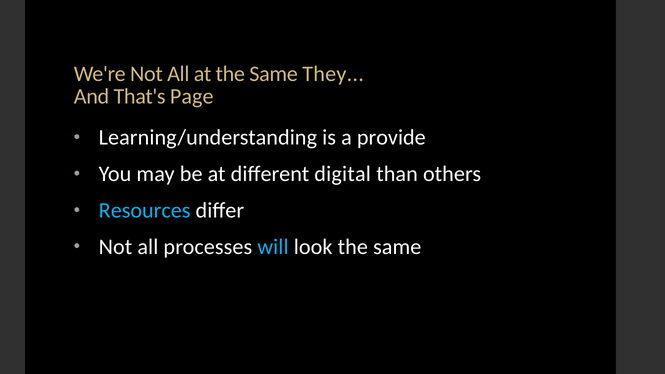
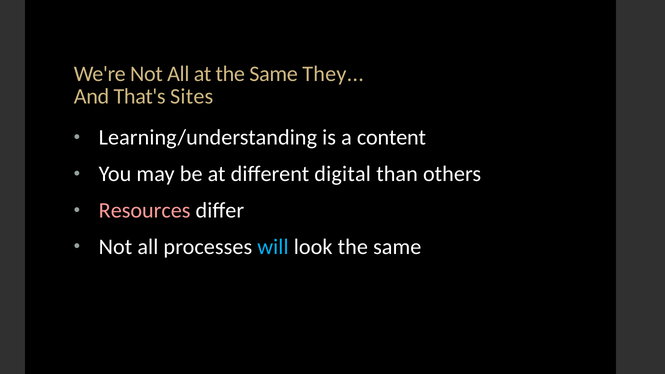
Page: Page -> Sites
provide: provide -> content
Resources colour: light blue -> pink
